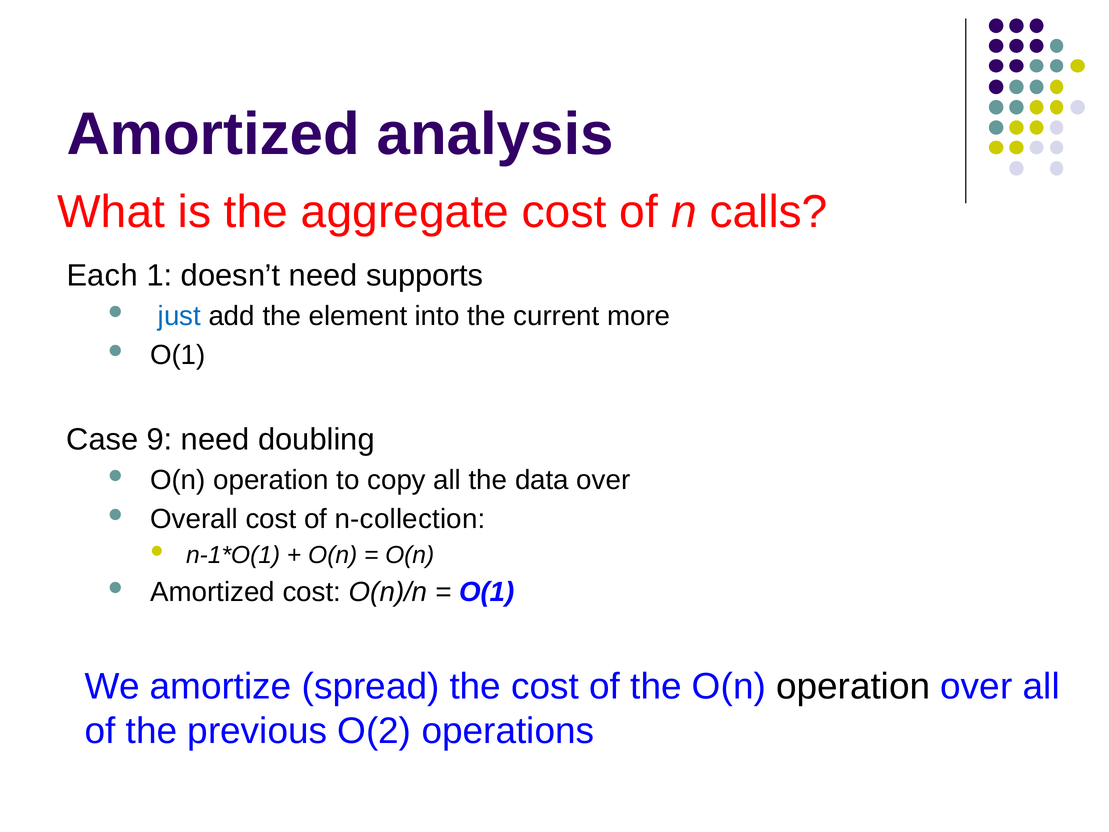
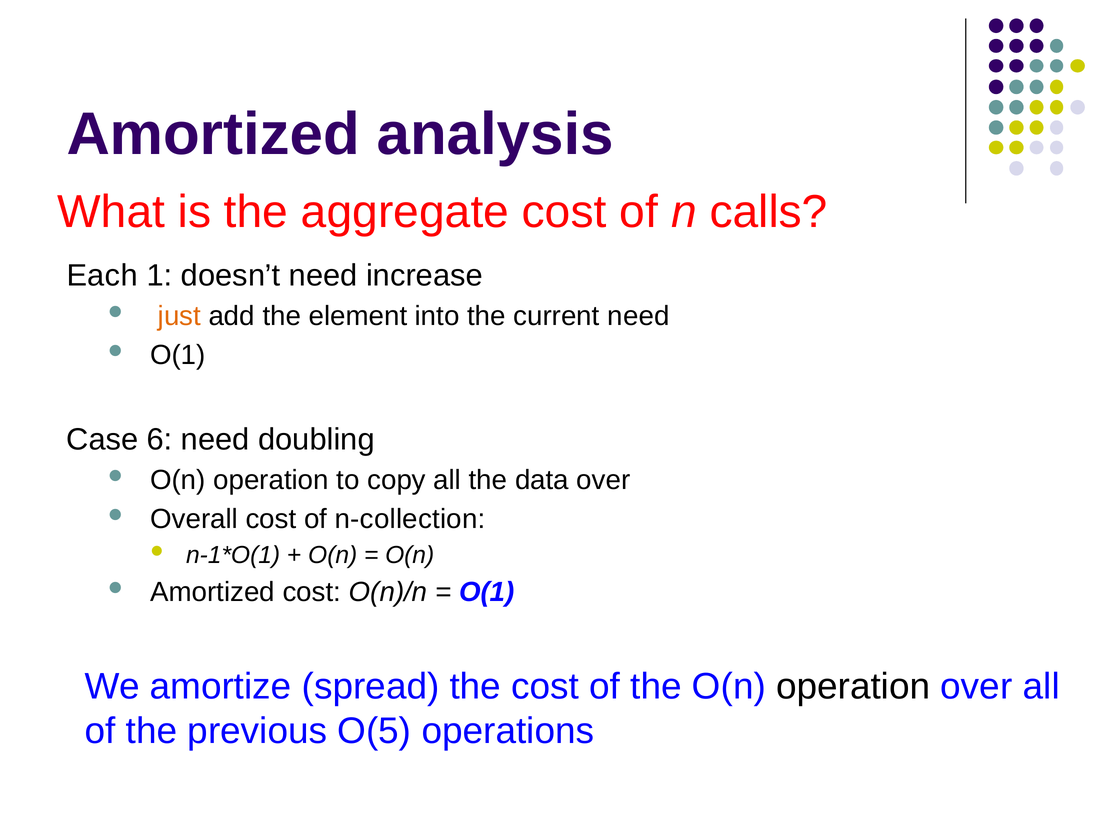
supports: supports -> increase
just colour: blue -> orange
current more: more -> need
9: 9 -> 6
O(2: O(2 -> O(5
